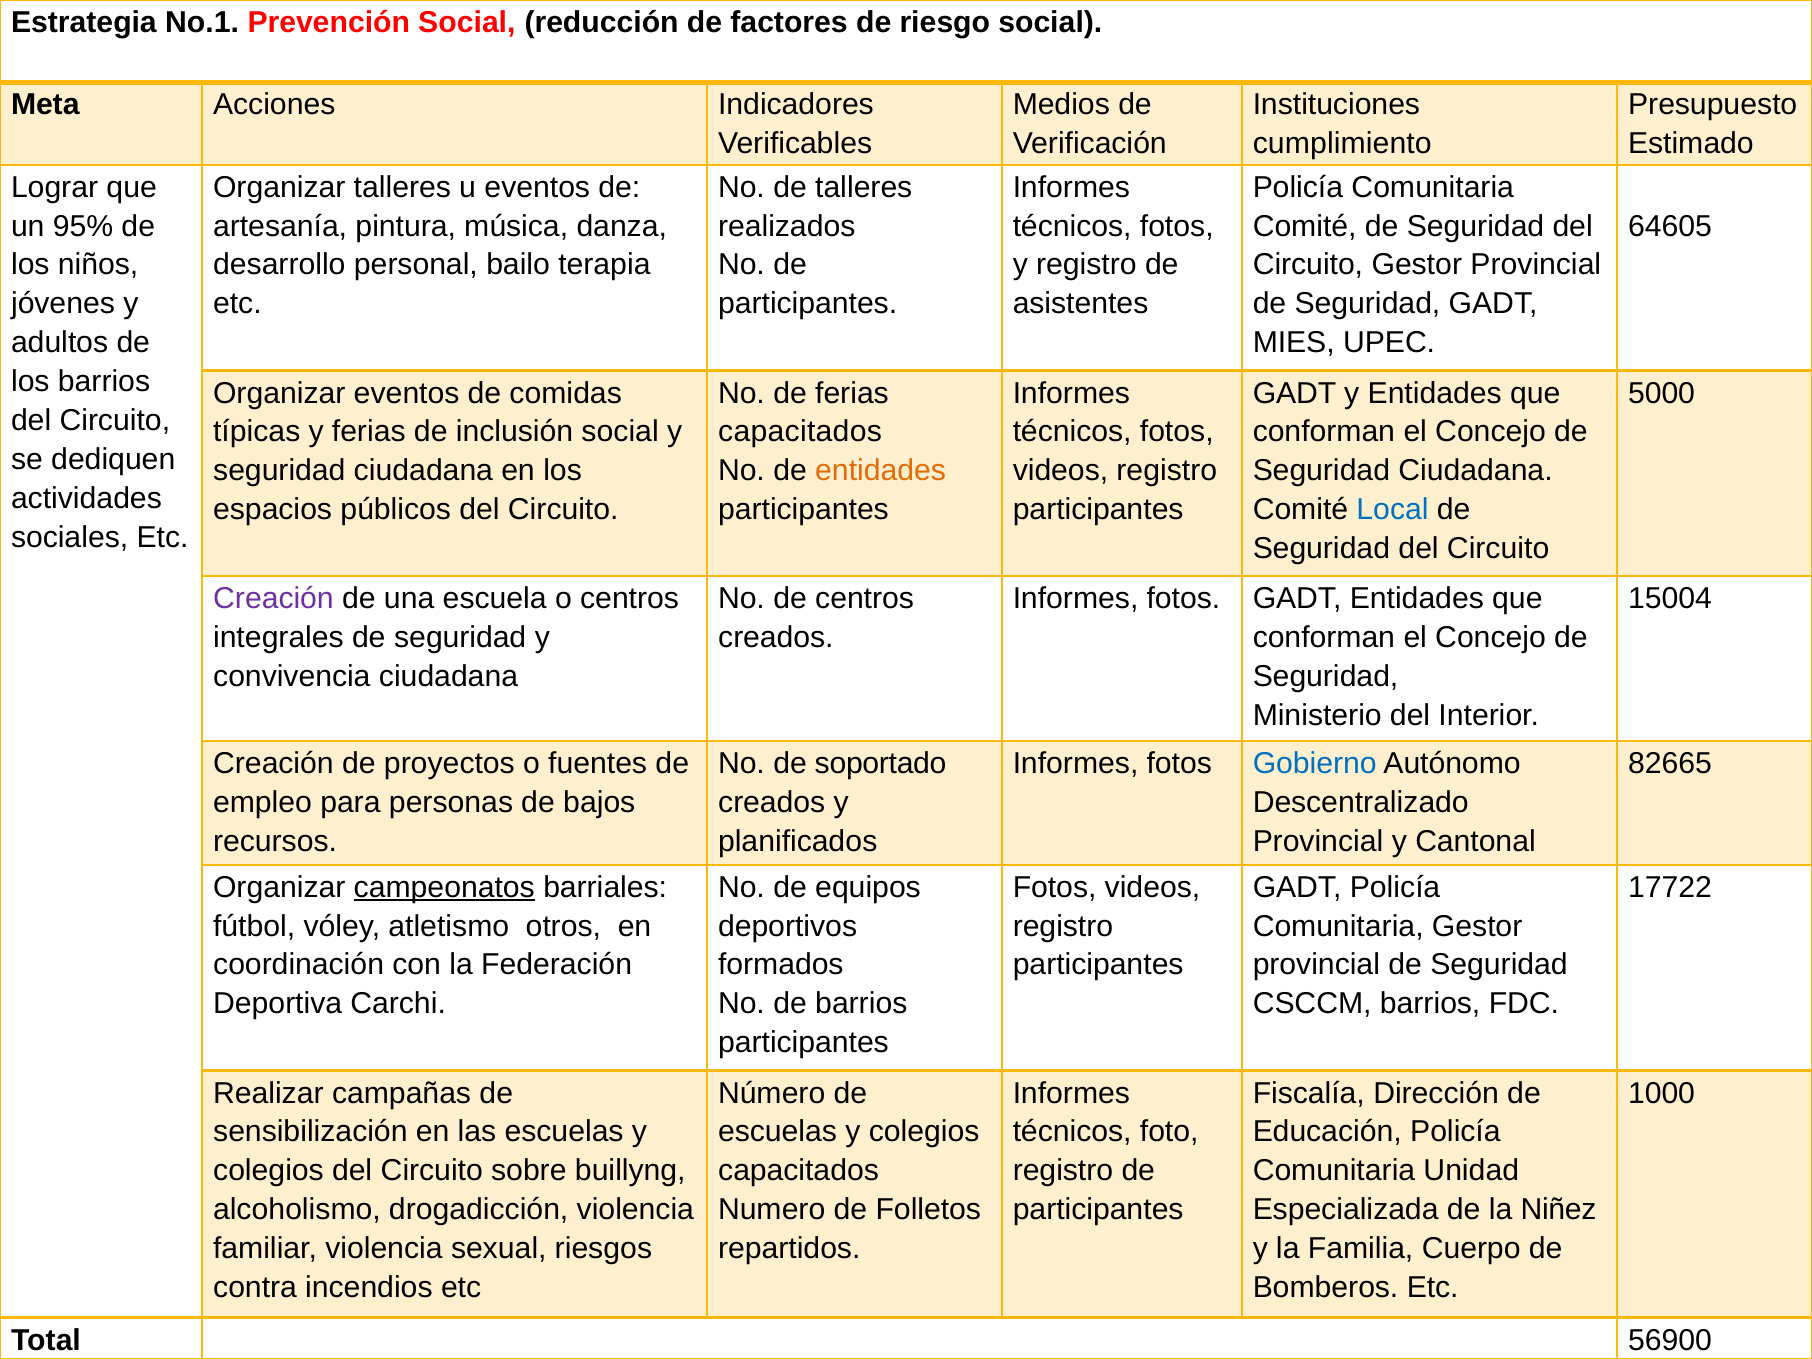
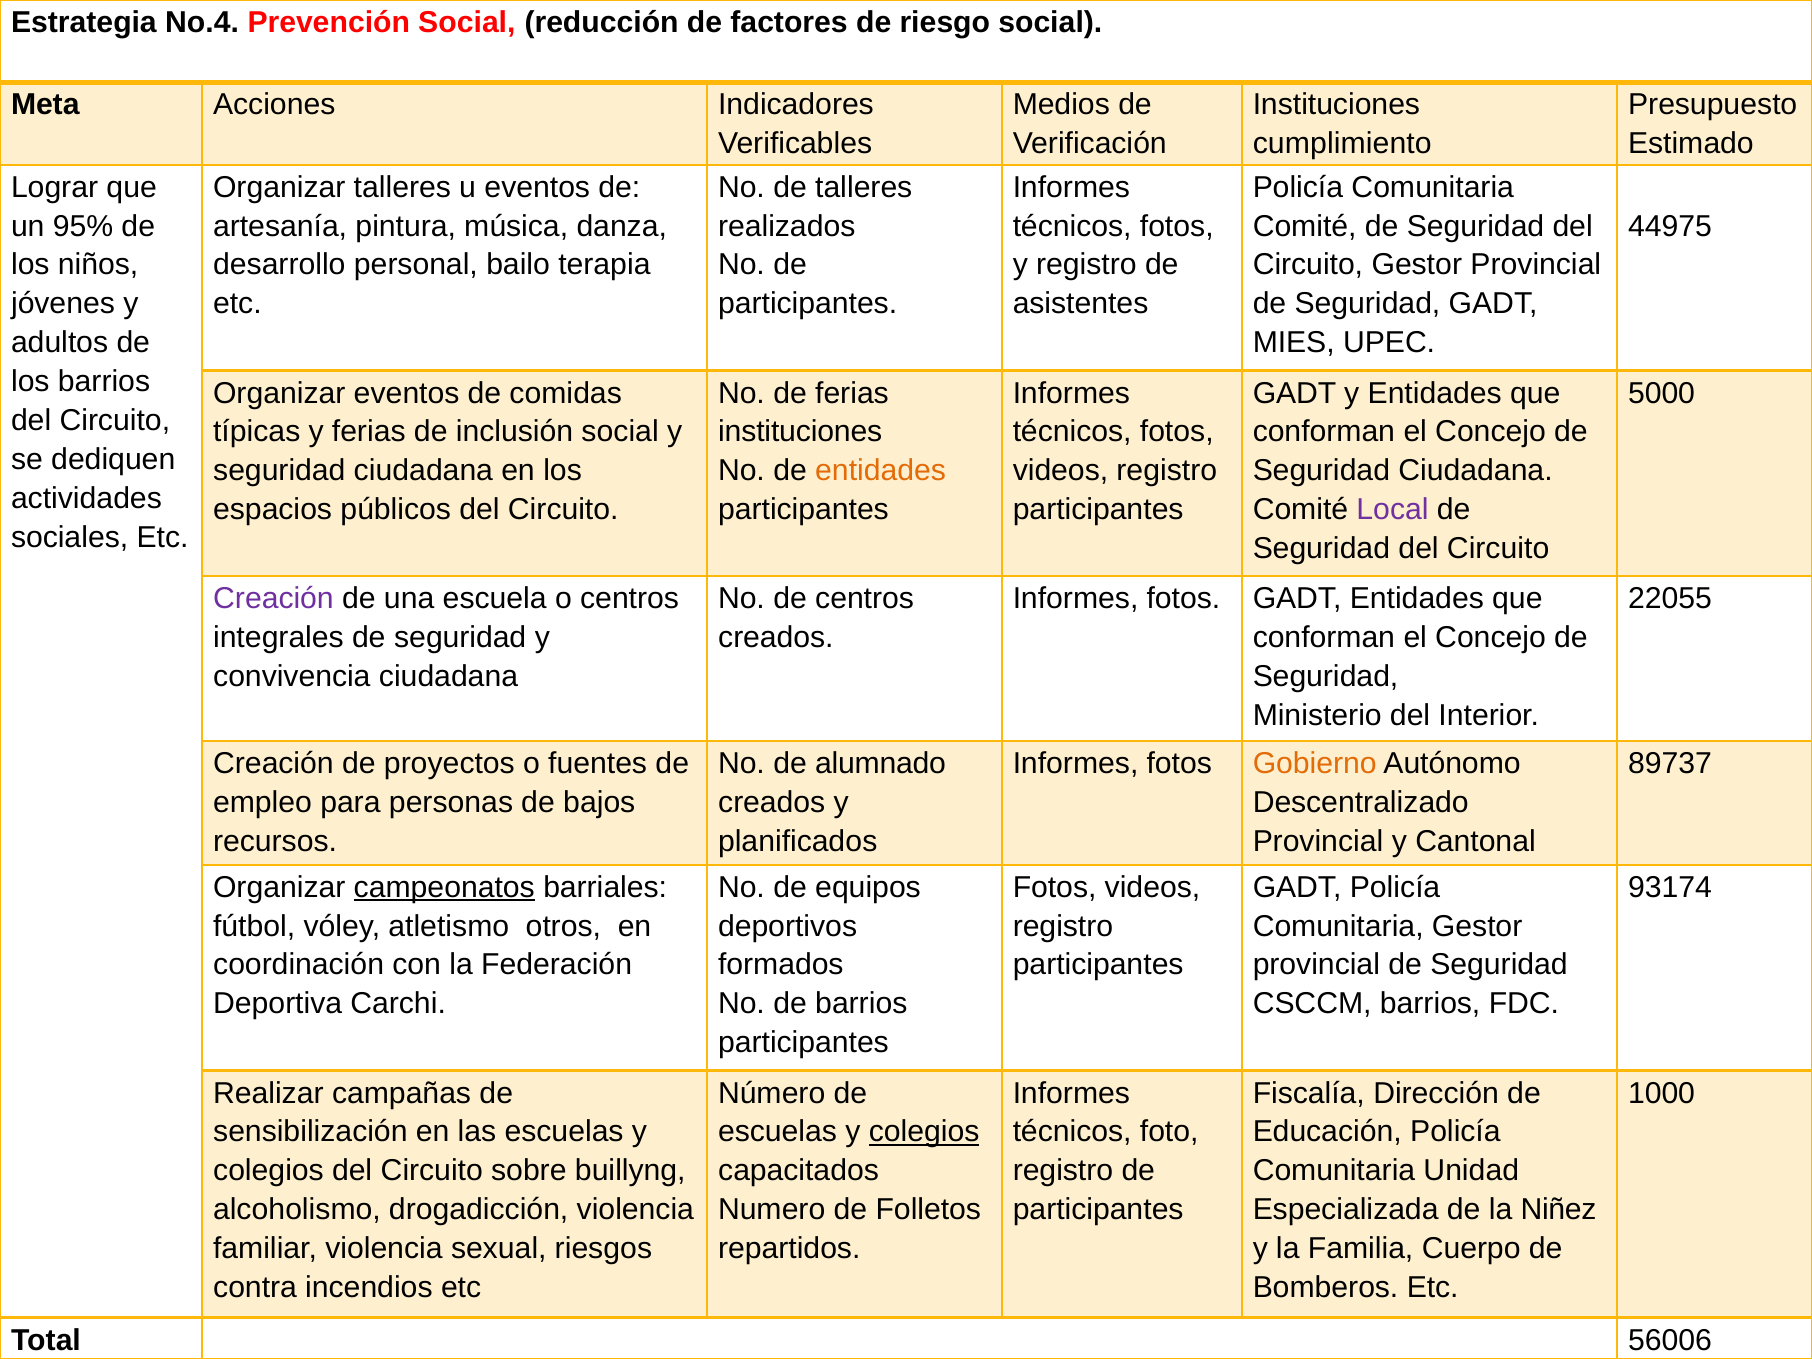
No.1: No.1 -> No.4
64605: 64605 -> 44975
capacitados at (800, 432): capacitados -> instituciones
Local colour: blue -> purple
15004: 15004 -> 22055
soportado: soportado -> alumnado
Gobierno colour: blue -> orange
82665: 82665 -> 89737
17722: 17722 -> 93174
colegios at (924, 1132) underline: none -> present
56900: 56900 -> 56006
